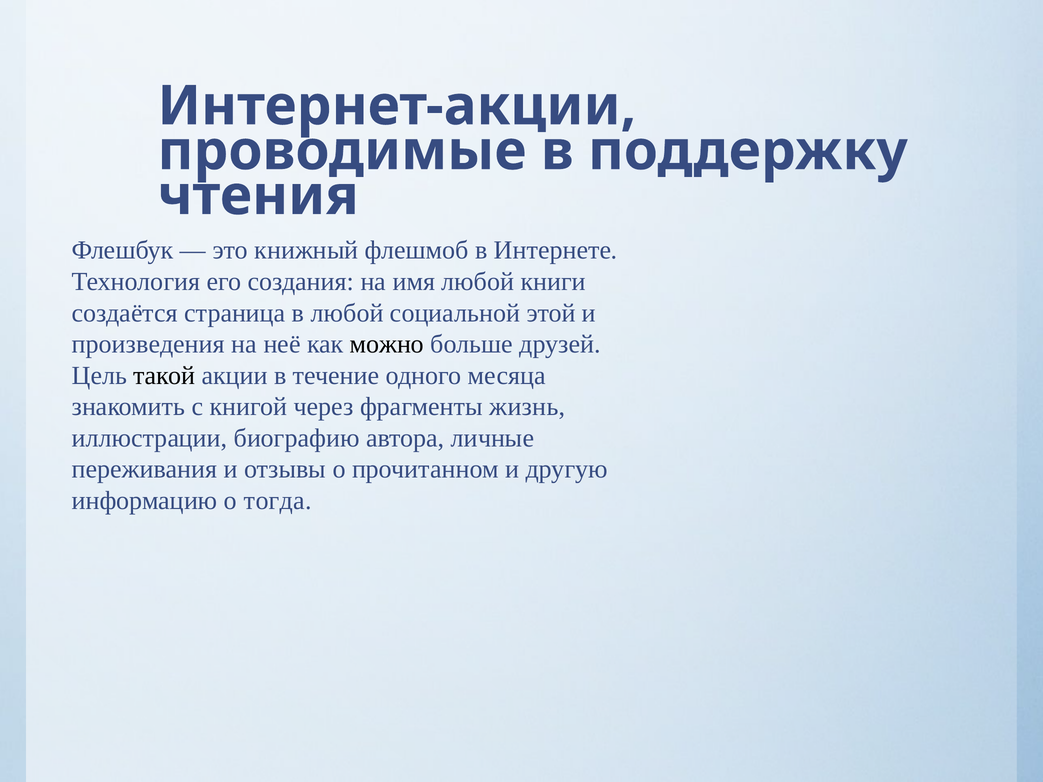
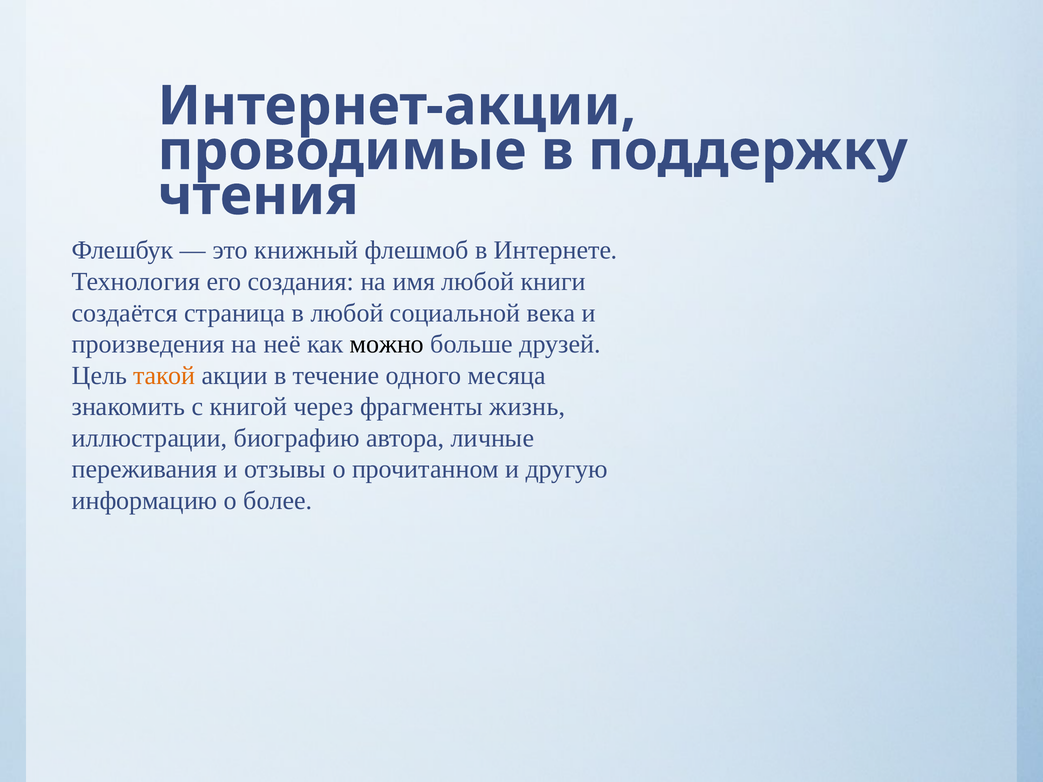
этой: этой -> века
такой colour: black -> orange
тогда: тогда -> более
